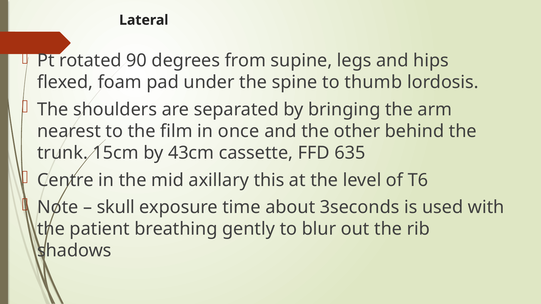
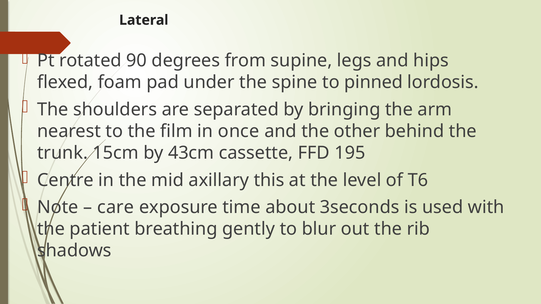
thumb: thumb -> pinned
635: 635 -> 195
skull: skull -> care
